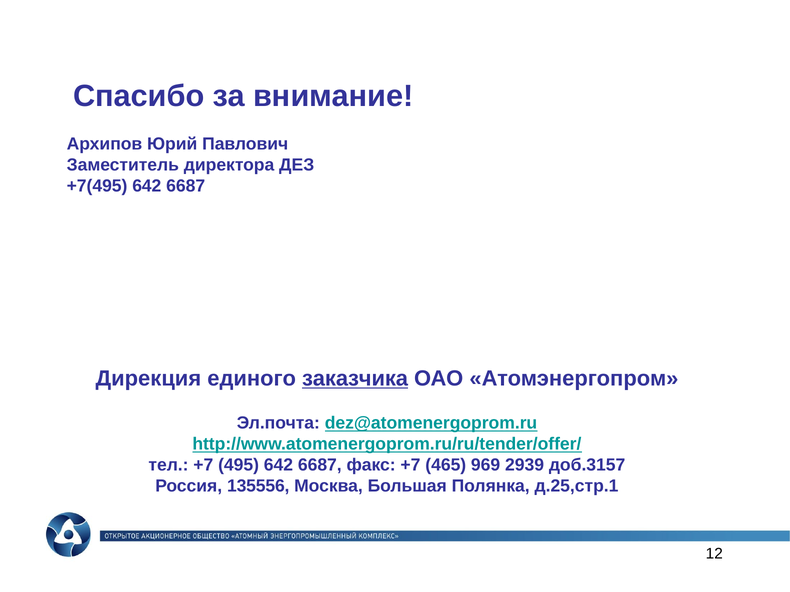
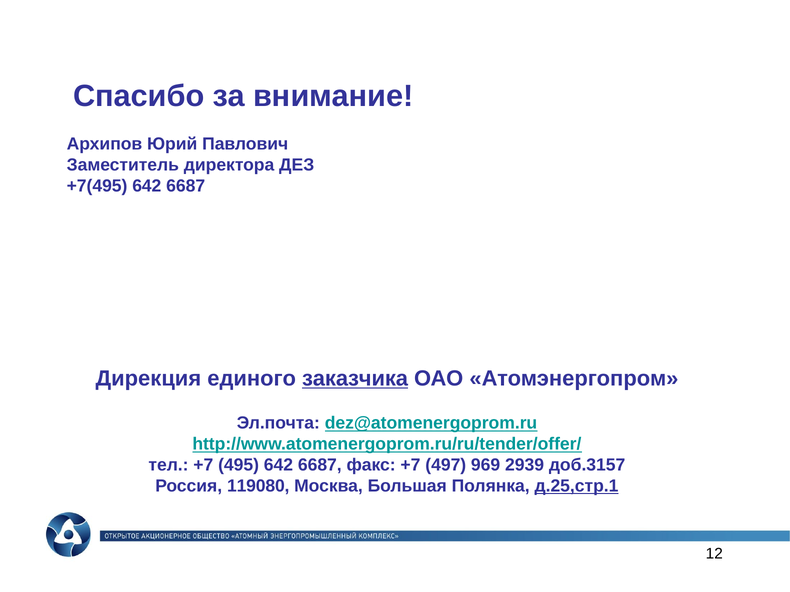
465: 465 -> 497
135556: 135556 -> 119080
д.25,стр.1 underline: none -> present
